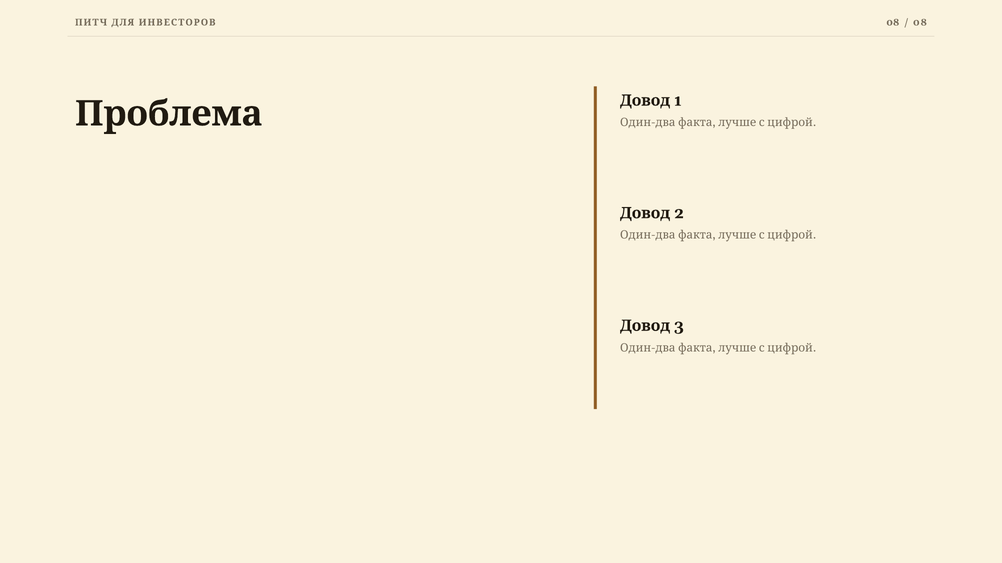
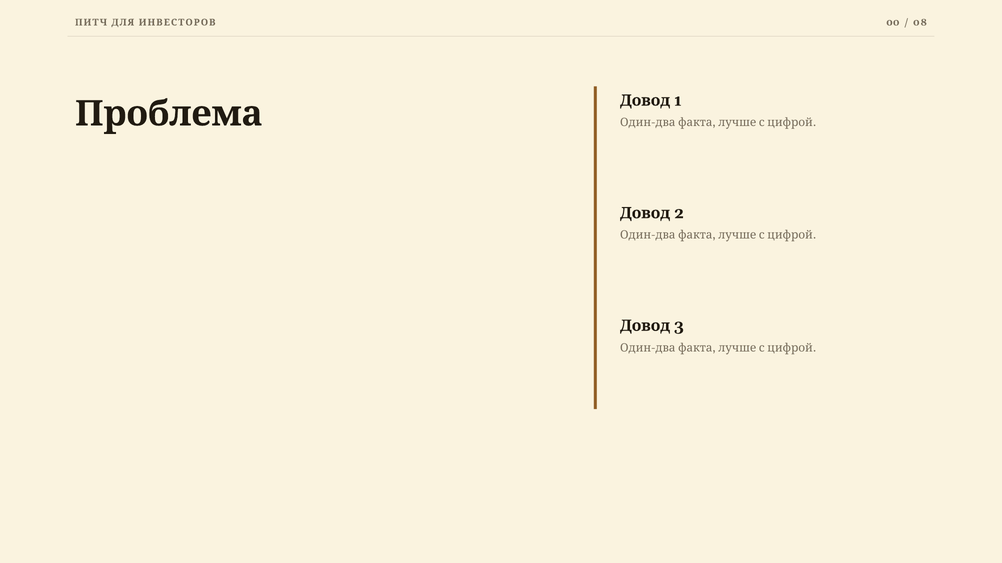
ИНВЕСТОРОВ 08: 08 -> 00
